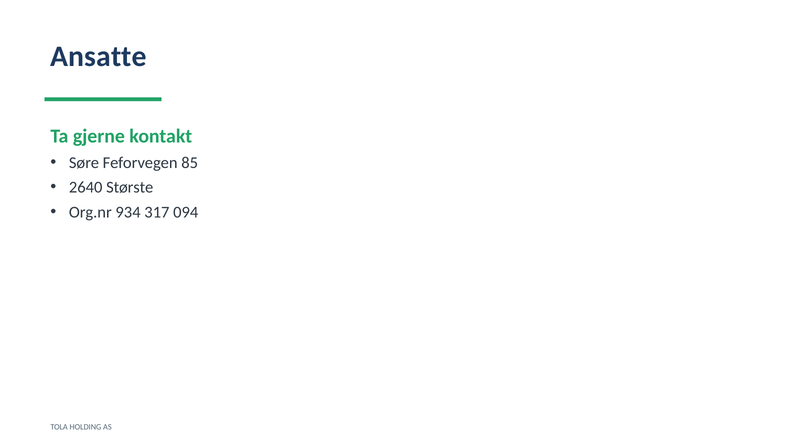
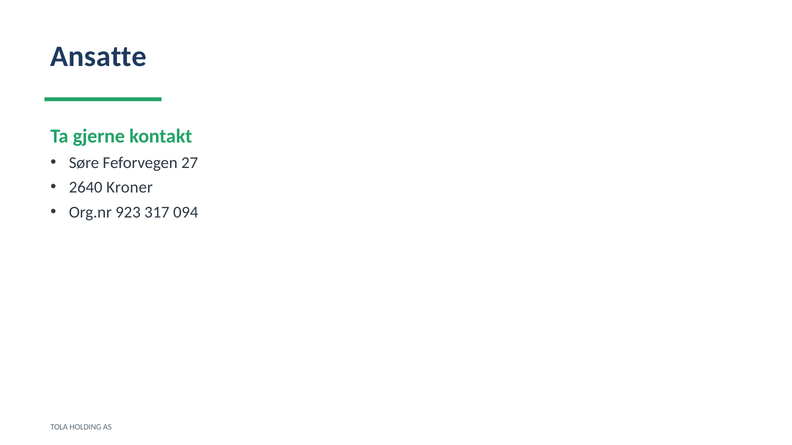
85: 85 -> 27
Største: Største -> Kroner
934: 934 -> 923
